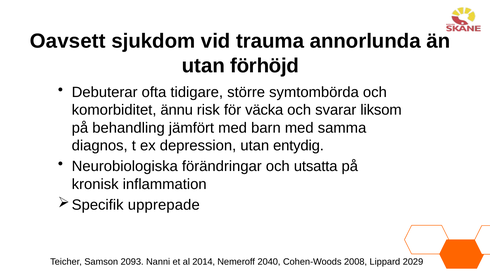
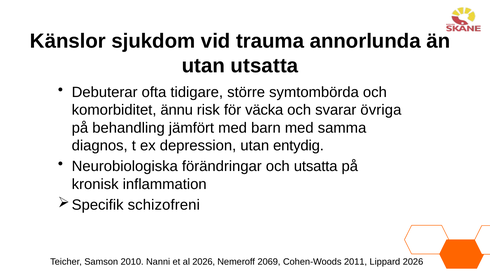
Oavsett: Oavsett -> Känslor
utan förhöjd: förhöjd -> utsatta
liksom: liksom -> övriga
upprepade: upprepade -> schizofreni
2093: 2093 -> 2010
al 2014: 2014 -> 2026
2040: 2040 -> 2069
2008: 2008 -> 2011
Lippard 2029: 2029 -> 2026
